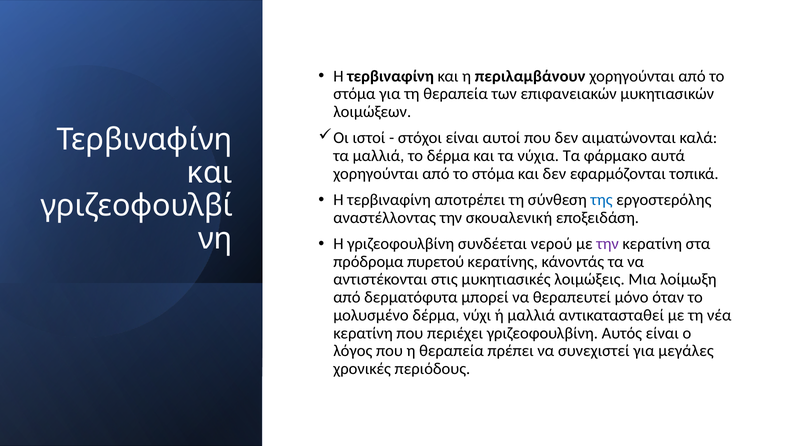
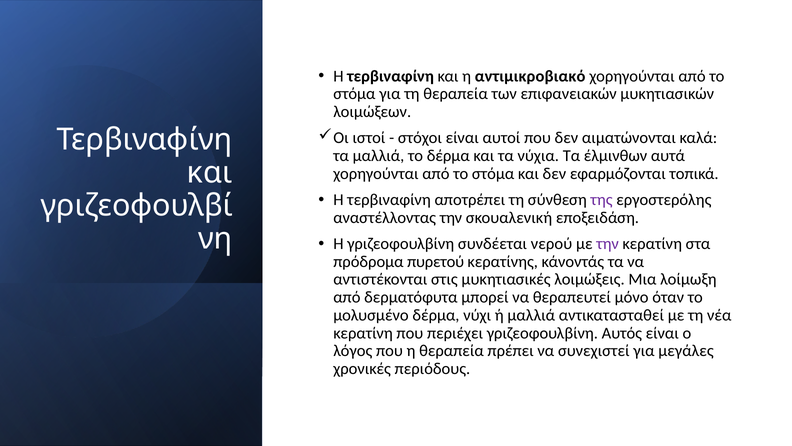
περιλαμβάνουν: περιλαμβάνουν -> αντιμικροβιακό
φάρμακο: φάρμακο -> έλμινθων
της colour: blue -> purple
